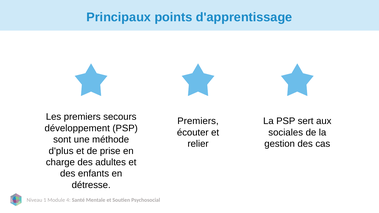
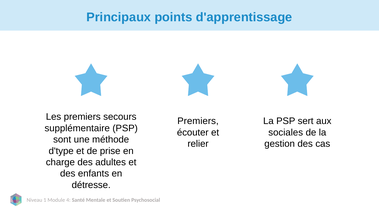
développement: développement -> supplémentaire
d'plus: d'plus -> d'type
